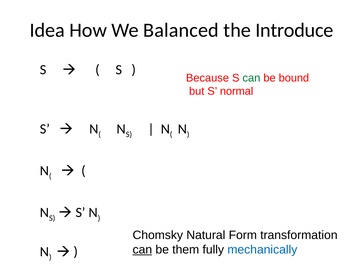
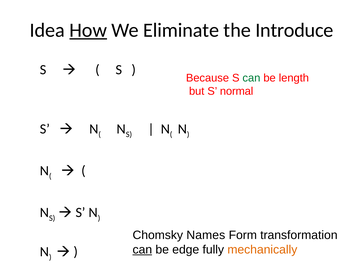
How underline: none -> present
Balanced: Balanced -> Eliminate
bound: bound -> length
Natural: Natural -> Names
them: them -> edge
mechanically colour: blue -> orange
